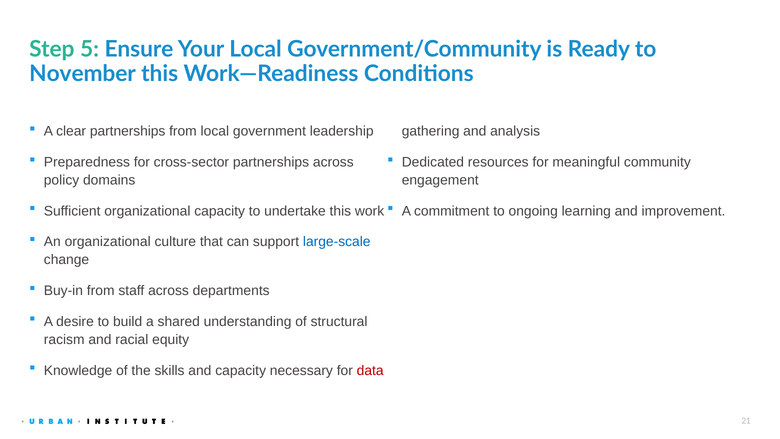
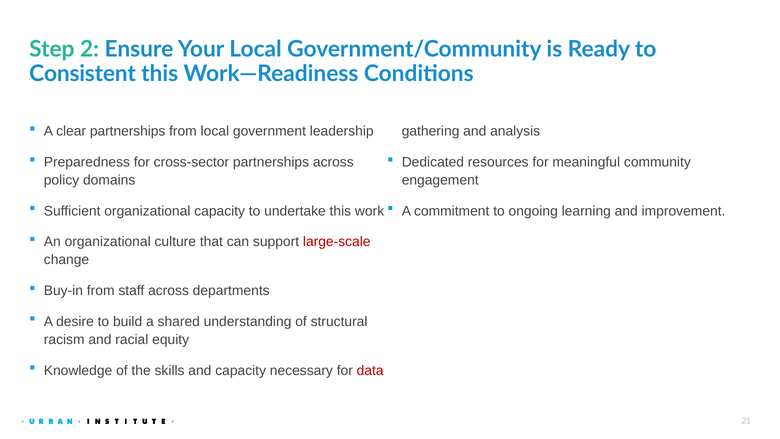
5: 5 -> 2
November: November -> Consistent
large-scale colour: blue -> red
